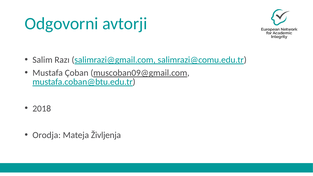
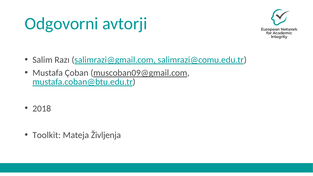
Orodja: Orodja -> Toolkit
